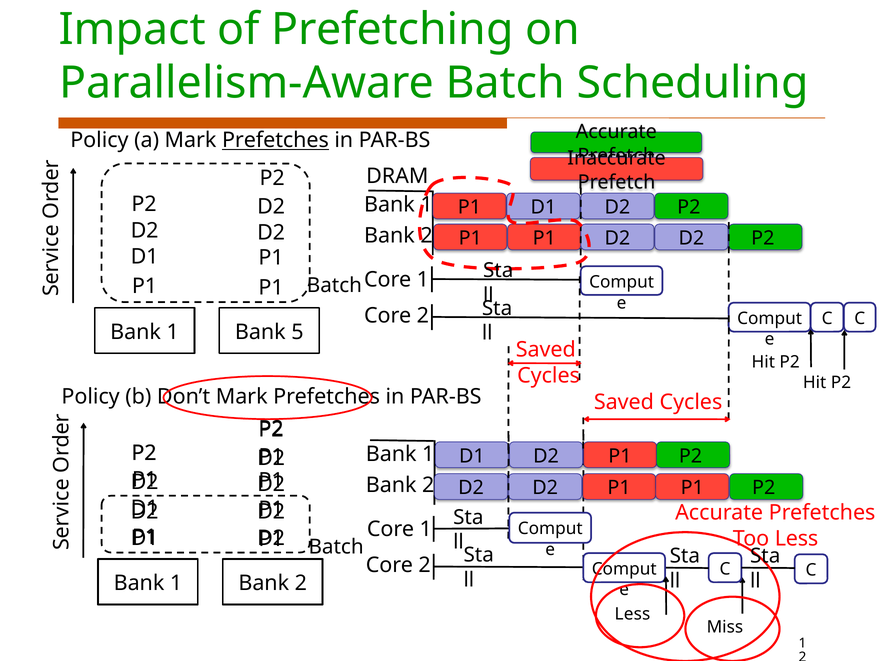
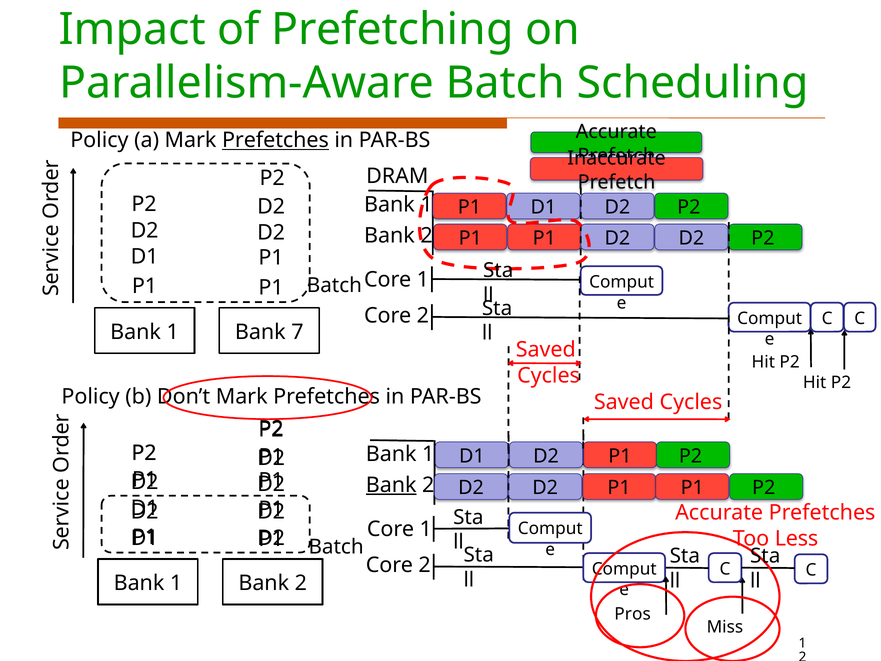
5: 5 -> 7
Bank at (391, 485) underline: none -> present
Less at (632, 614): Less -> Pros
